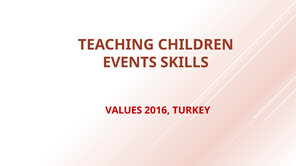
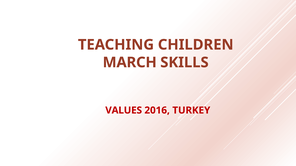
EVENTS: EVENTS -> MARCH
